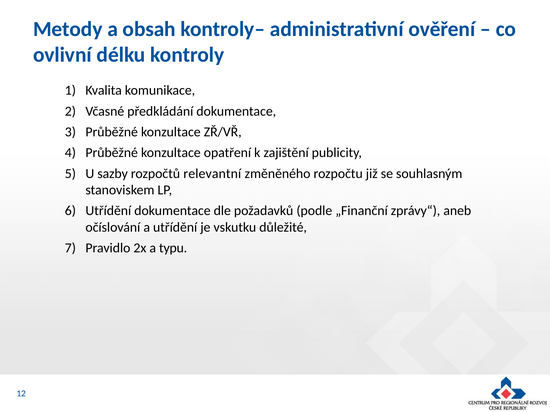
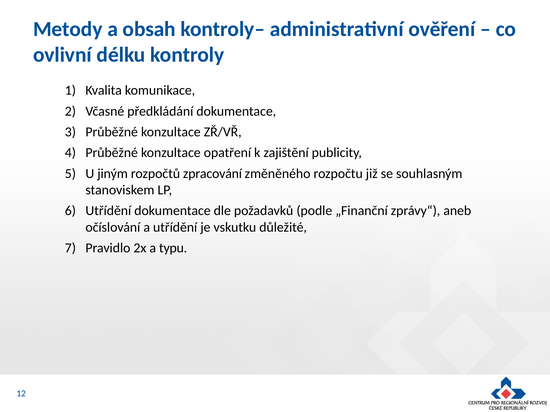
sazby: sazby -> jiným
relevantní: relevantní -> zpracování
